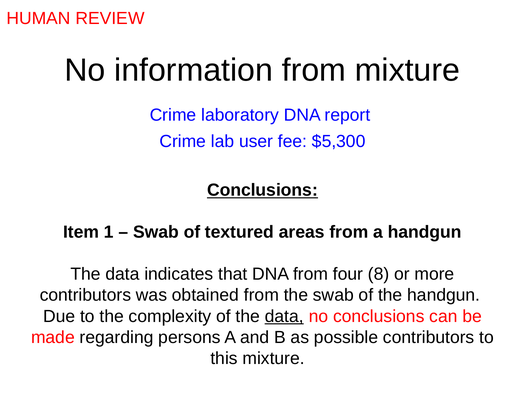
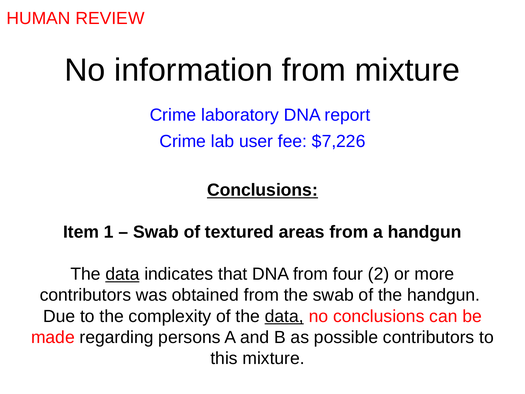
$5,300: $5,300 -> $7,226
data at (122, 274) underline: none -> present
8: 8 -> 2
